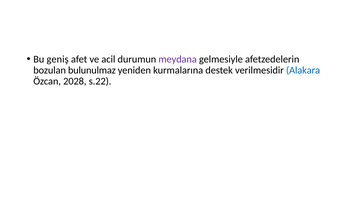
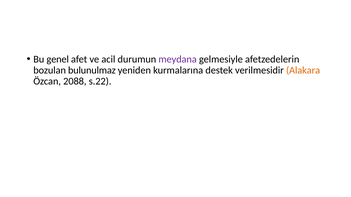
geniş: geniş -> genel
Alakara colour: blue -> orange
2028: 2028 -> 2088
